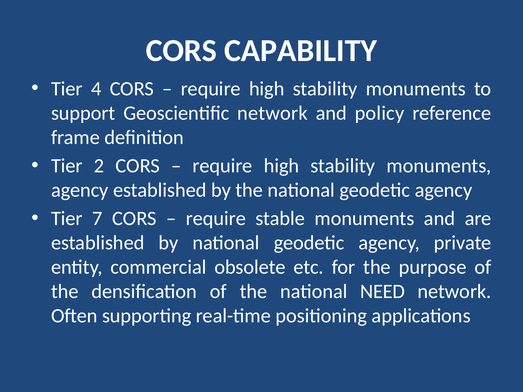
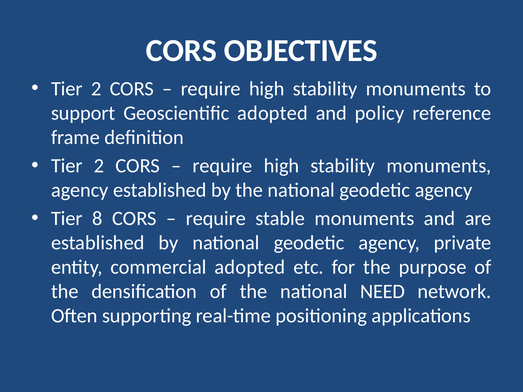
CAPABILITY: CAPABILITY -> OBJECTIVES
4 at (96, 89): 4 -> 2
Geoscientific network: network -> adopted
7: 7 -> 8
commercial obsolete: obsolete -> adopted
